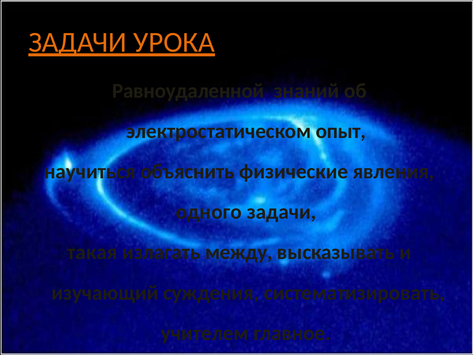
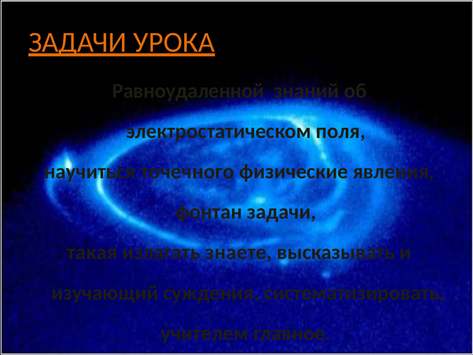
опыт: опыт -> поля
объяснить: объяснить -> точечного
одного: одного -> фонтан
между: между -> знаете
